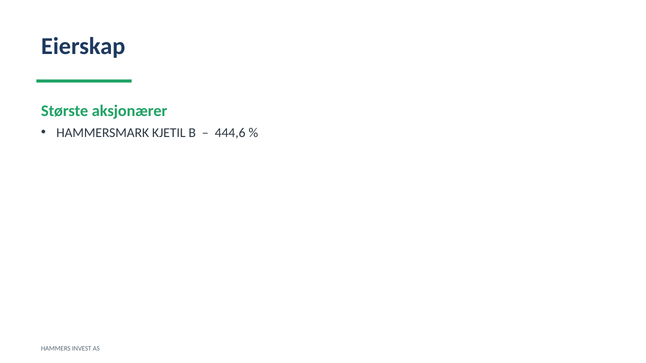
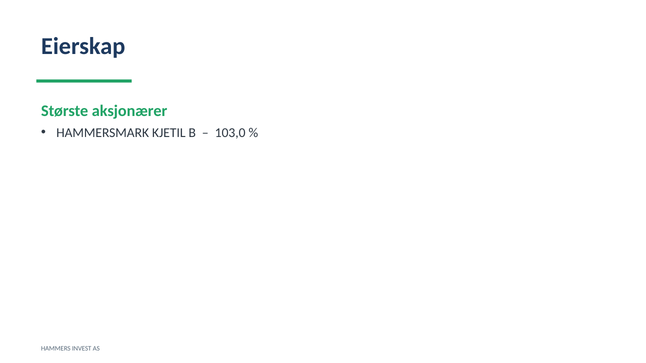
444,6: 444,6 -> 103,0
